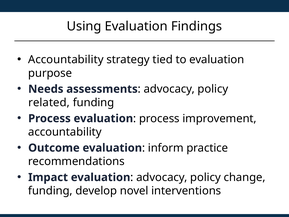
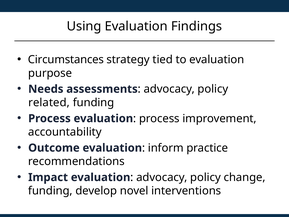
Accountability at (66, 60): Accountability -> Circumstances
